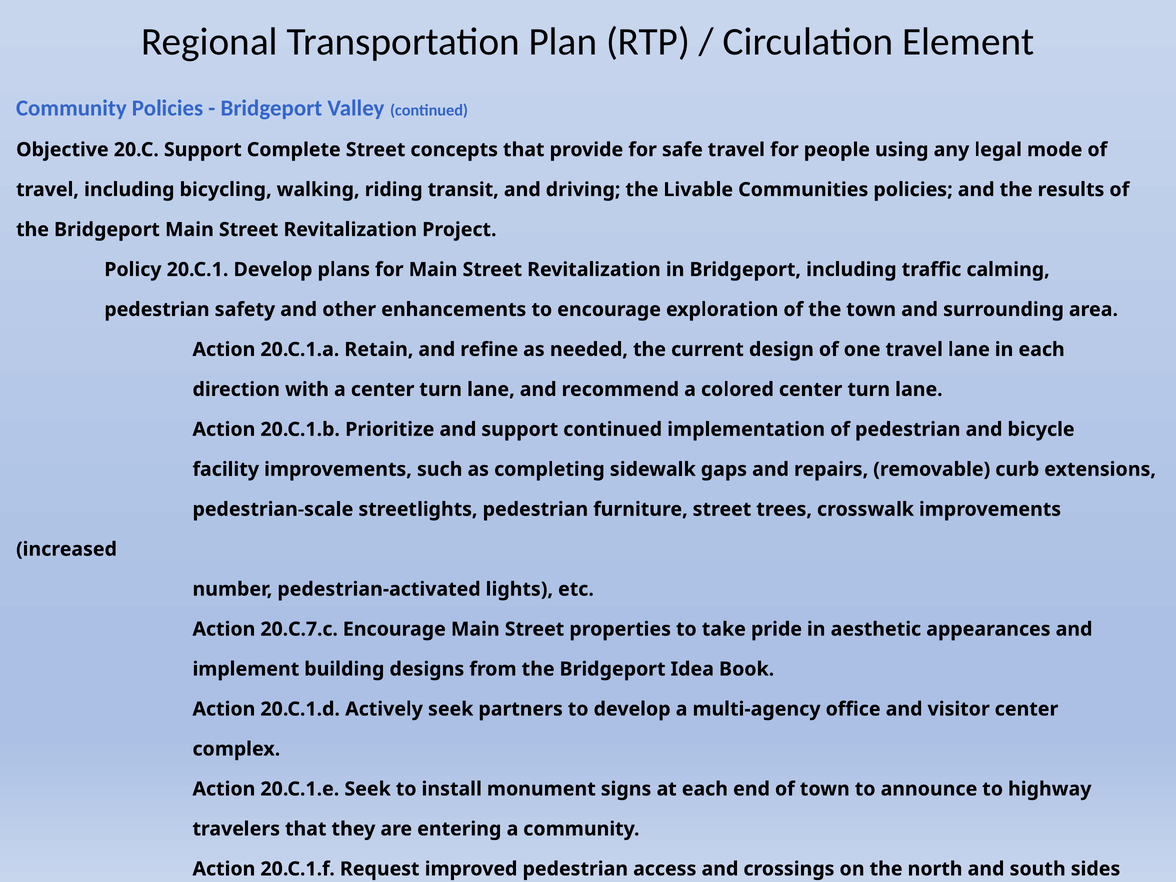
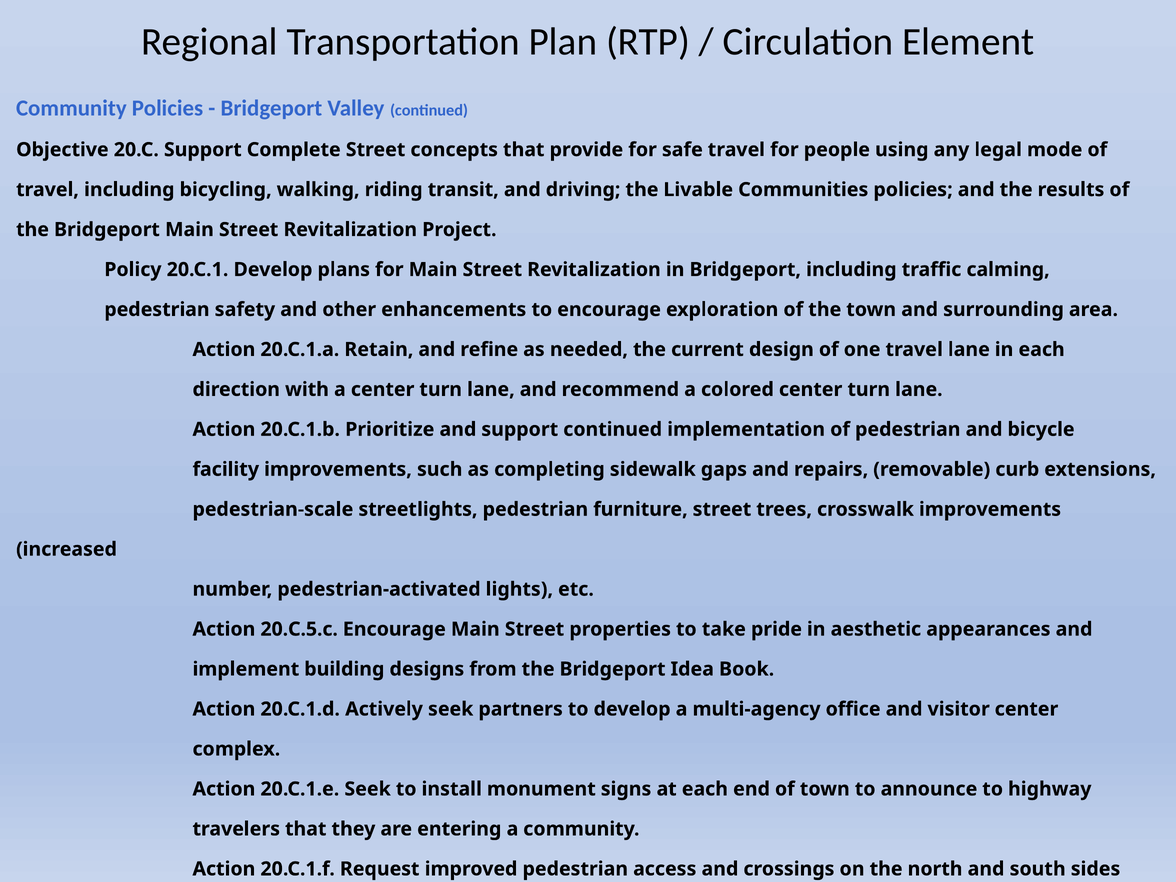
20.C.7.c: 20.C.7.c -> 20.C.5.c
